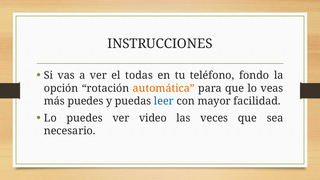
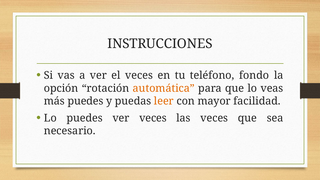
el todas: todas -> veces
leer colour: blue -> orange
ver video: video -> veces
